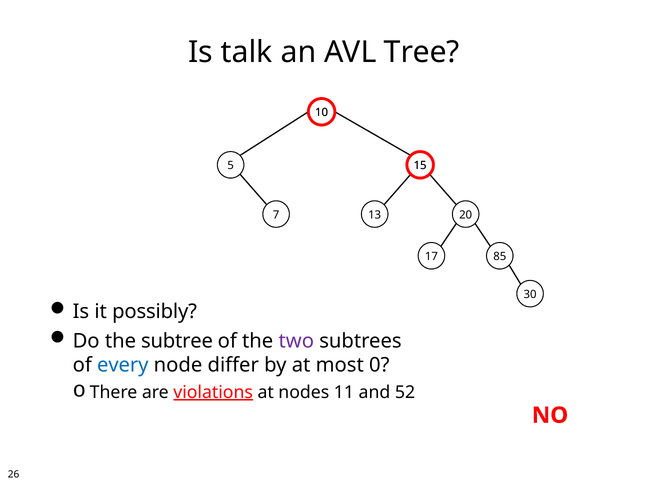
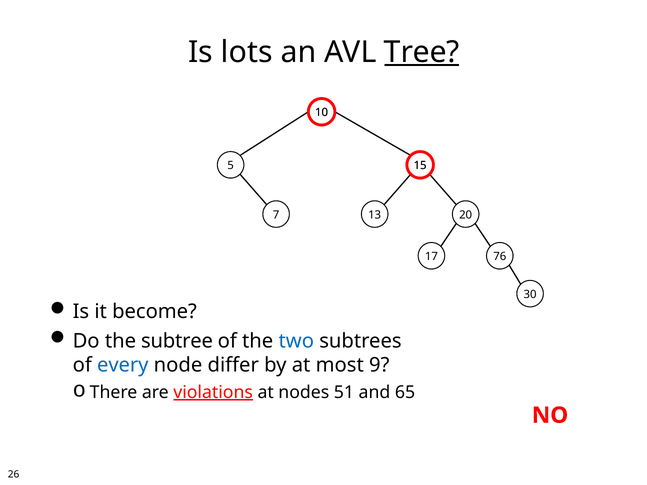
talk: talk -> lots
Tree underline: none -> present
85: 85 -> 76
possibly: possibly -> become
two colour: purple -> blue
0: 0 -> 9
11: 11 -> 51
52: 52 -> 65
